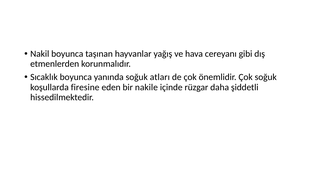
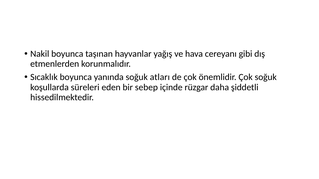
firesine: firesine -> süreleri
nakile: nakile -> sebep
